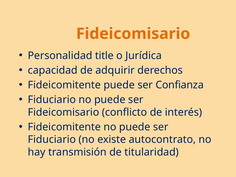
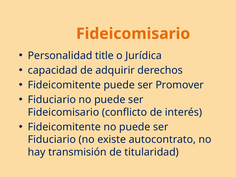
Confianza: Confianza -> Promover
